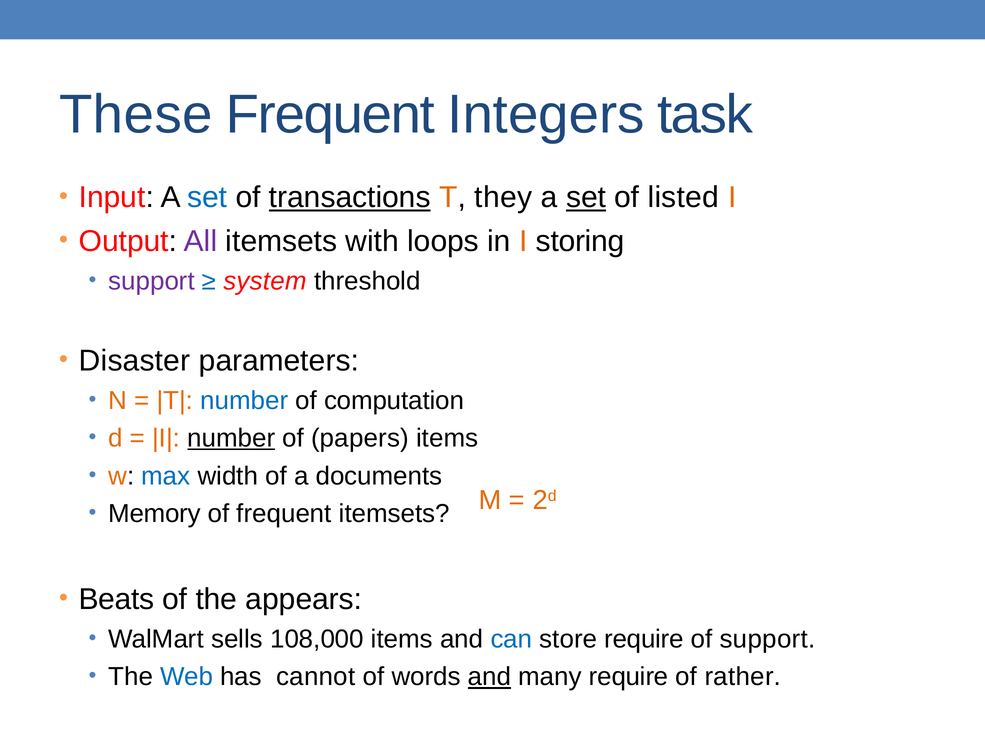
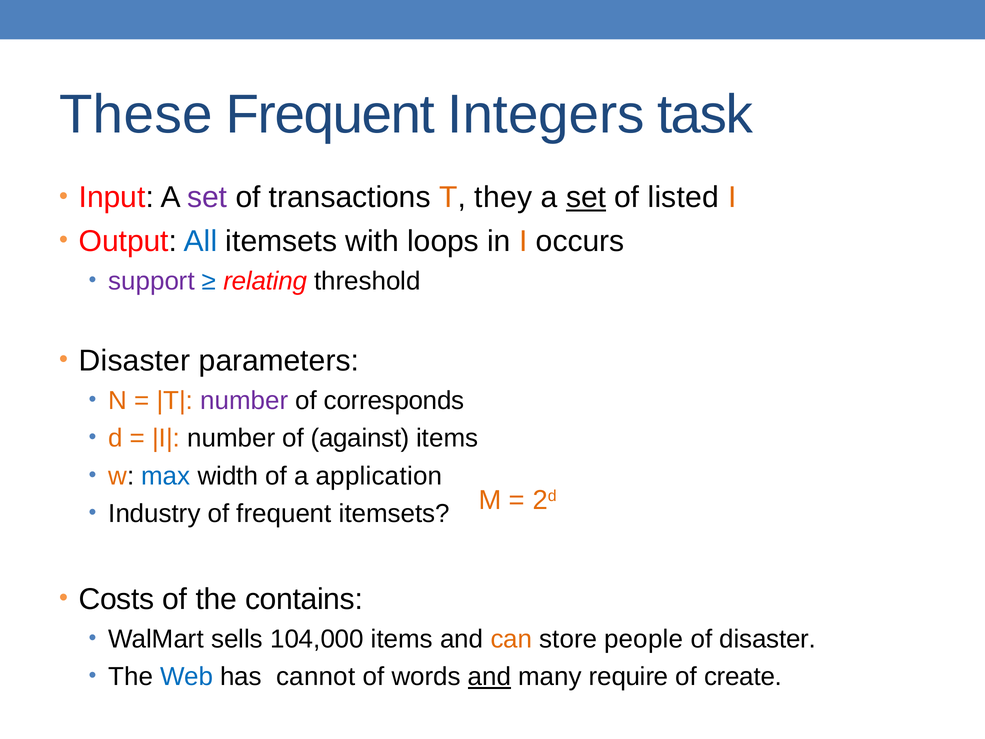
set at (207, 197) colour: blue -> purple
transactions underline: present -> none
All colour: purple -> blue
storing: storing -> occurs
system: system -> relating
number at (244, 400) colour: blue -> purple
computation: computation -> corresponds
number at (231, 438) underline: present -> none
papers: papers -> against
documents: documents -> application
Memory: Memory -> Industry
Beats: Beats -> Costs
appears: appears -> contains
108,000: 108,000 -> 104,000
can colour: blue -> orange
store require: require -> people
of support: support -> disaster
rather: rather -> create
